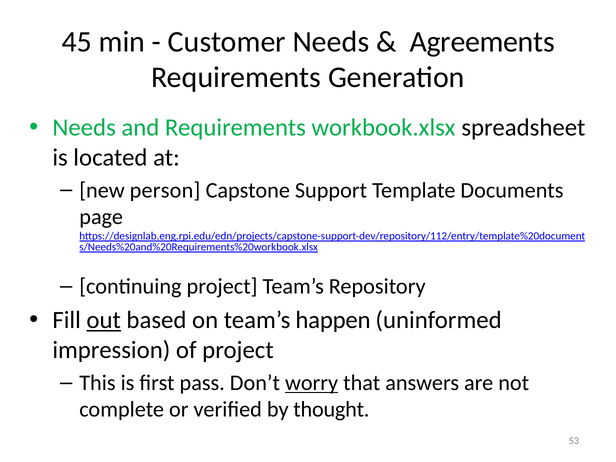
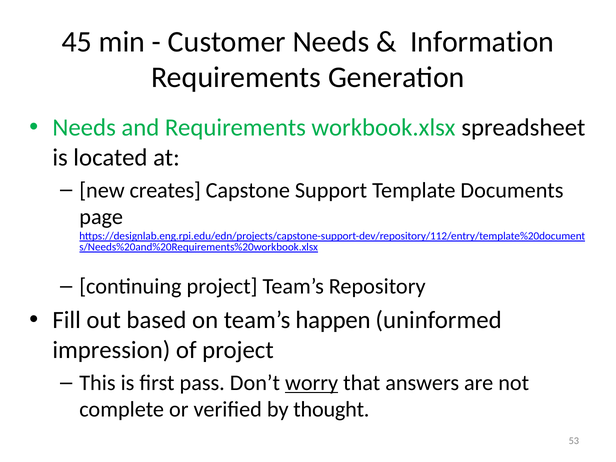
Agreements: Agreements -> Information
person: person -> creates
out underline: present -> none
